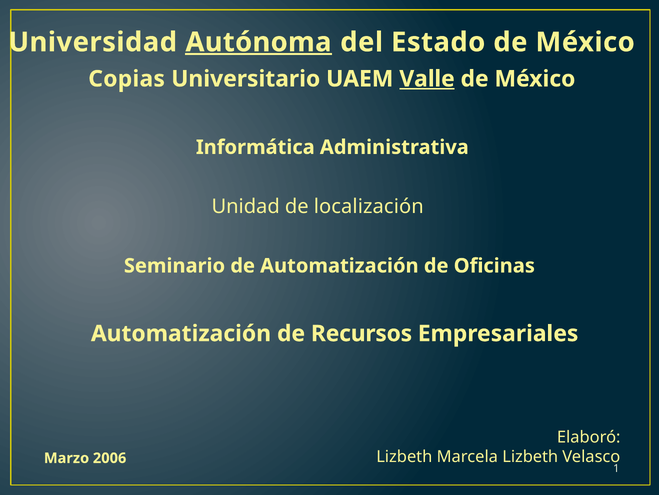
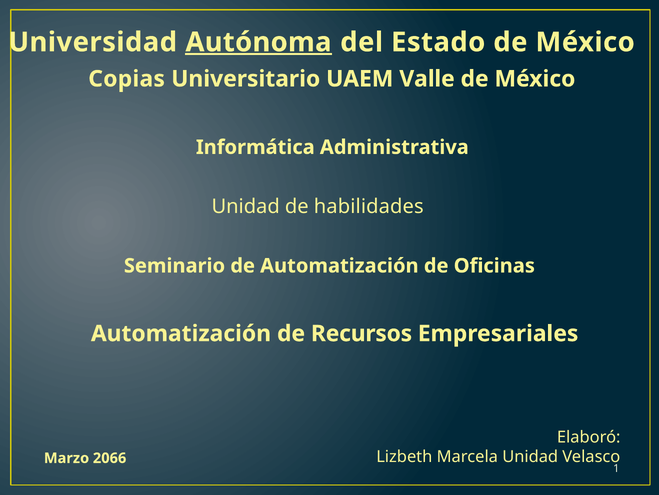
Valle underline: present -> none
localización: localización -> habilidades
Marcela Lizbeth: Lizbeth -> Unidad
2006: 2006 -> 2066
